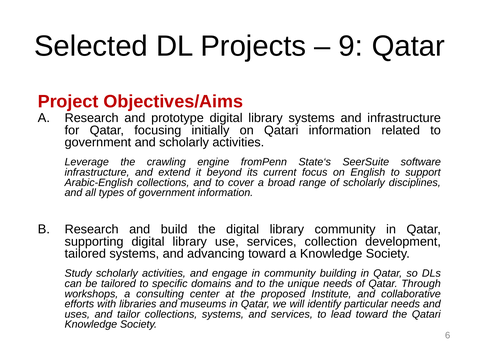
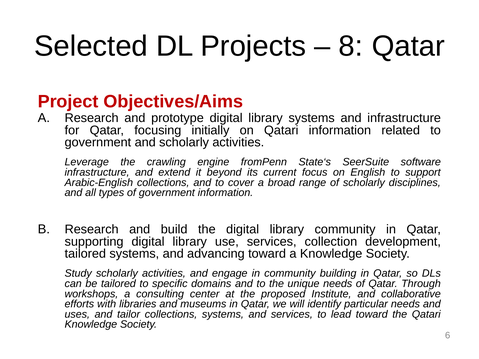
9: 9 -> 8
